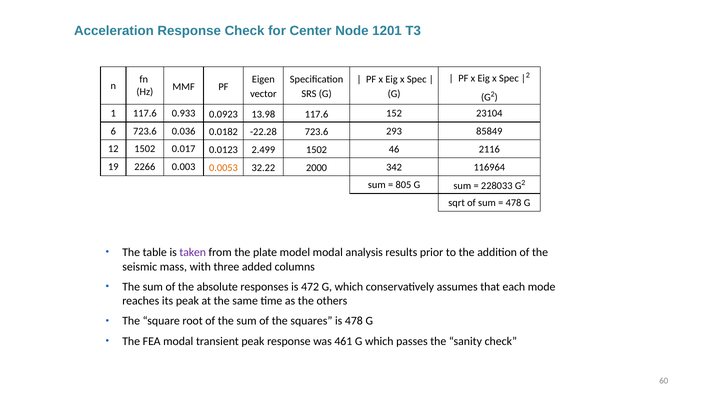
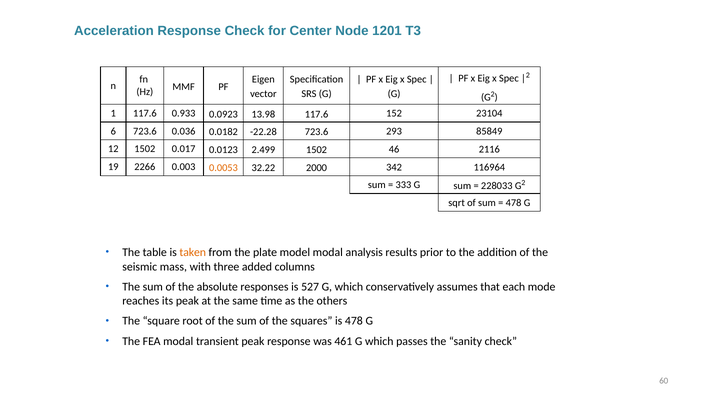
805: 805 -> 333
taken colour: purple -> orange
472: 472 -> 527
